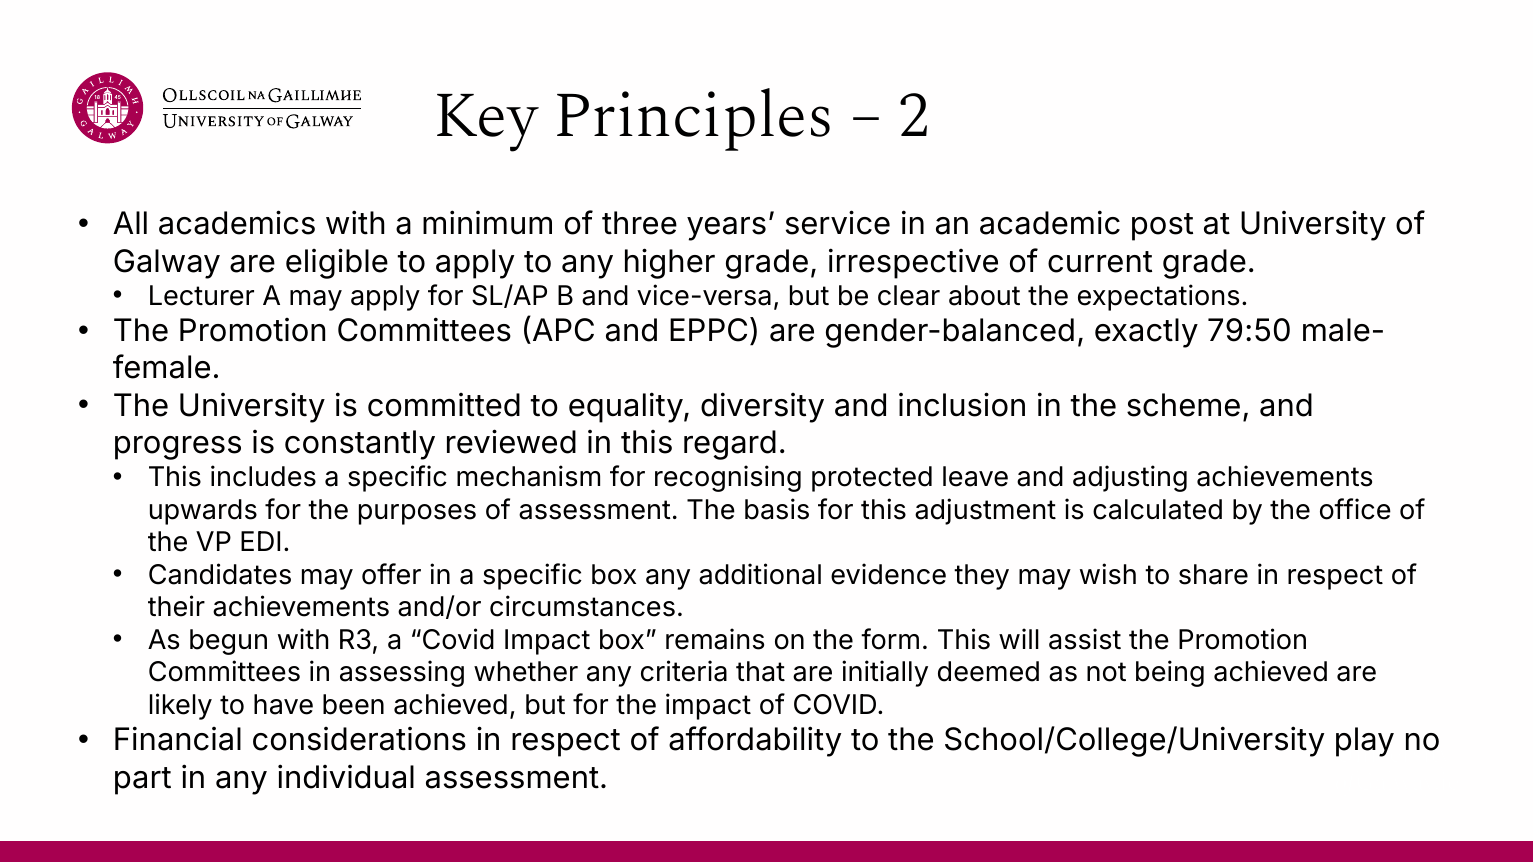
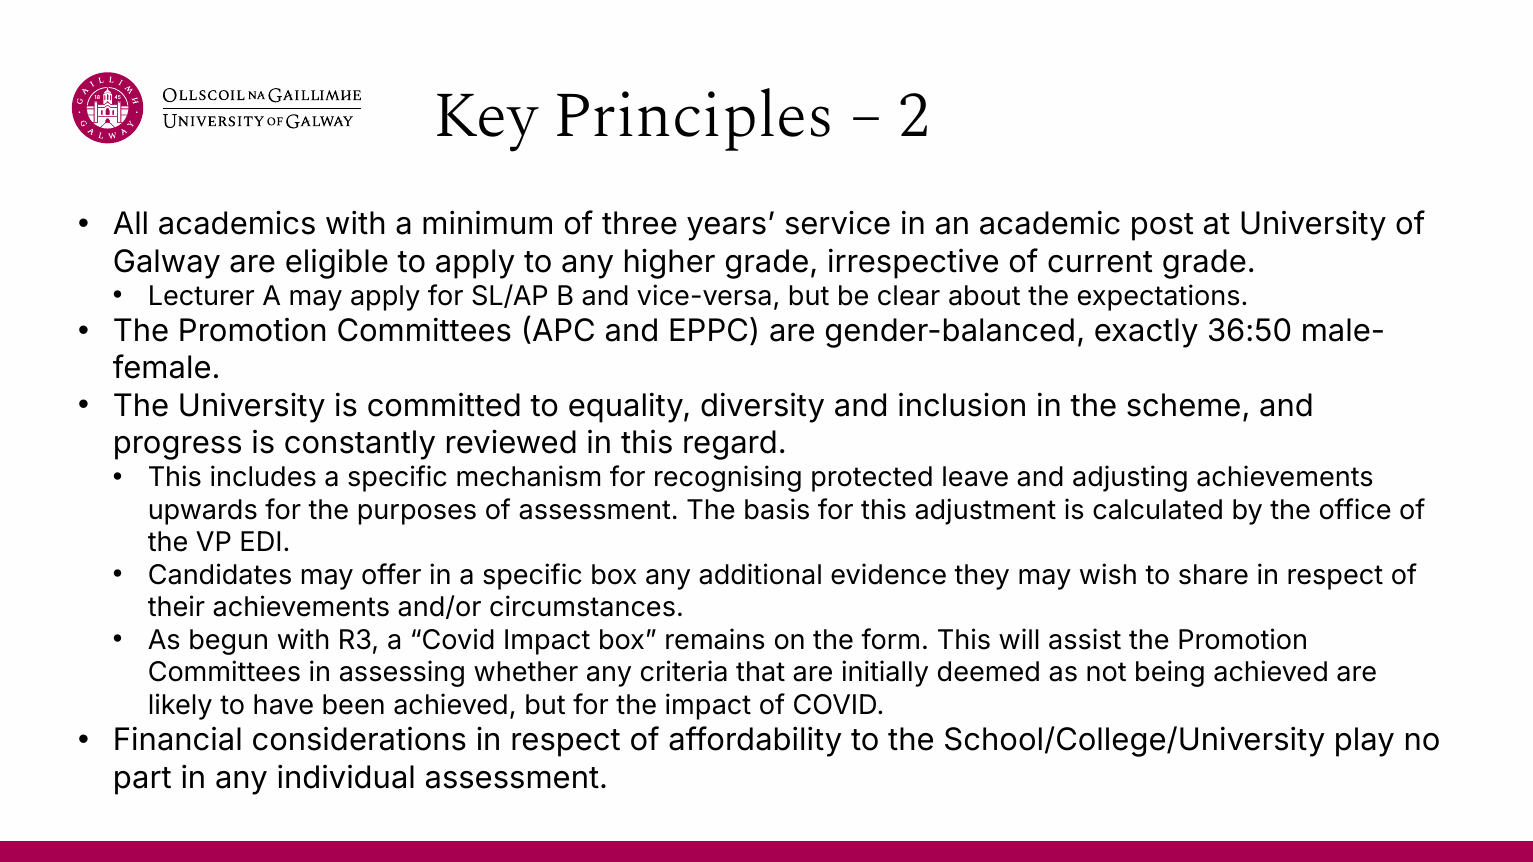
79:50: 79:50 -> 36:50
